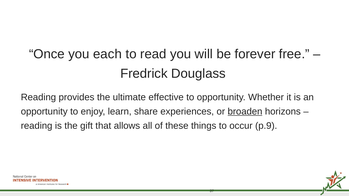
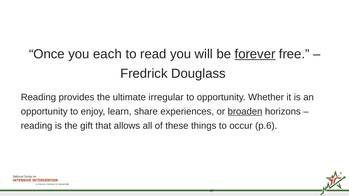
forever underline: none -> present
effective: effective -> irregular
p.9: p.9 -> p.6
